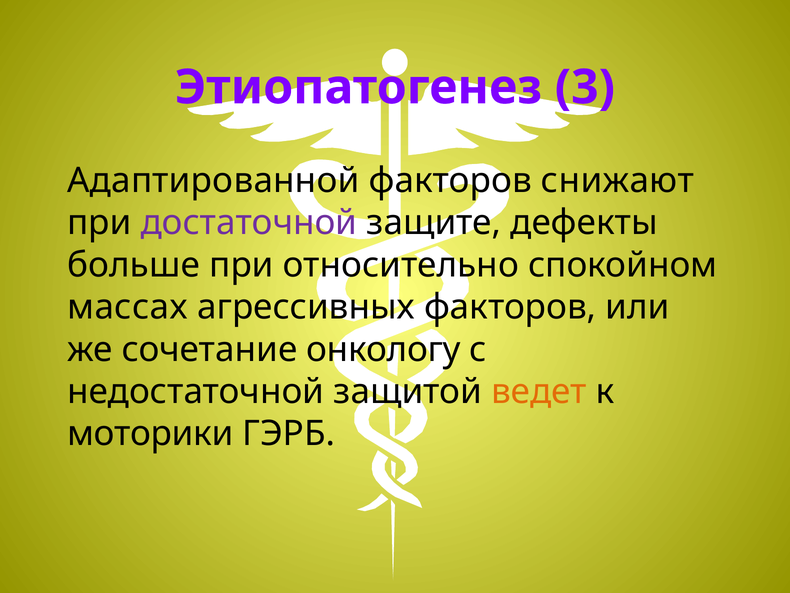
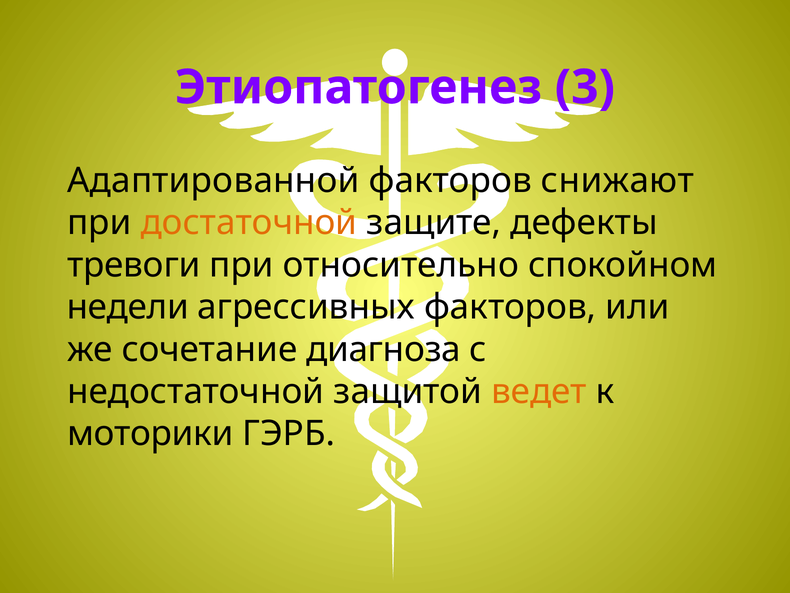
достаточной colour: purple -> orange
больше: больше -> тревоги
массах: массах -> недели
онкологу: онкологу -> диагноза
